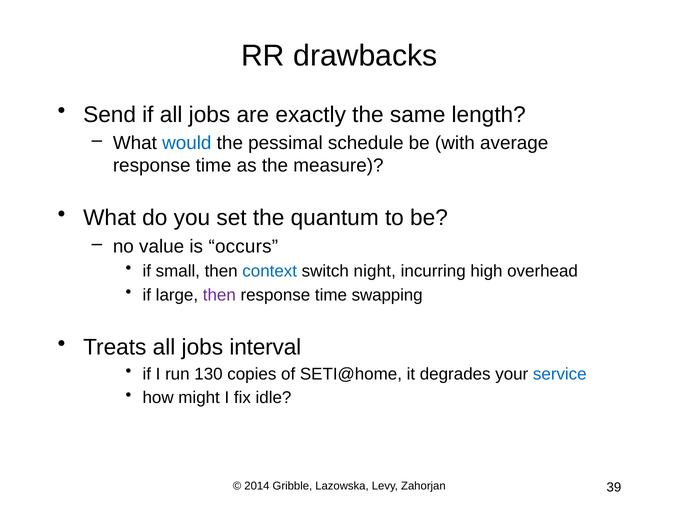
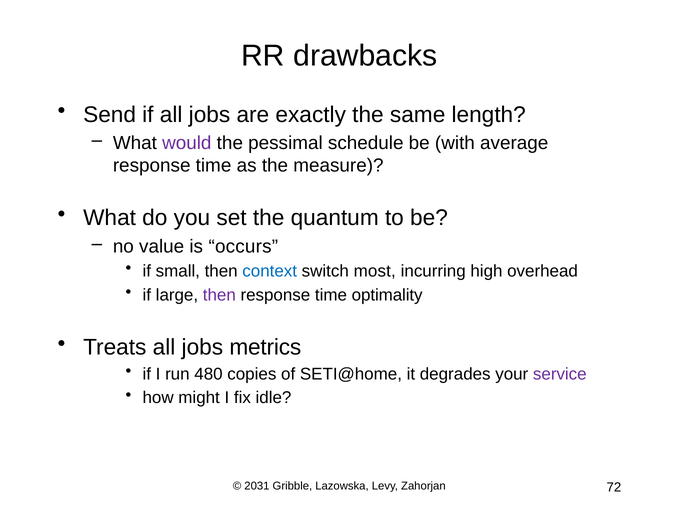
would colour: blue -> purple
night: night -> most
swapping: swapping -> optimality
interval: interval -> metrics
130: 130 -> 480
service colour: blue -> purple
2014: 2014 -> 2031
39: 39 -> 72
